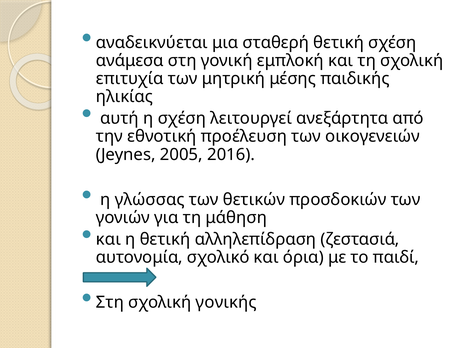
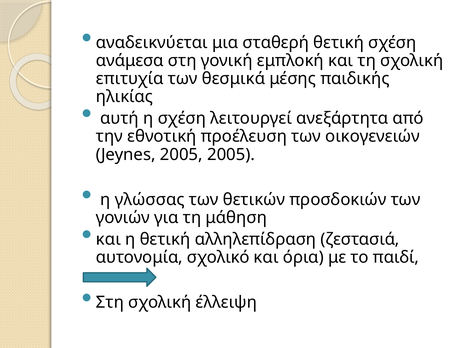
μητρική: μητρική -> θεσμικά
2005 2016: 2016 -> 2005
γονικής: γονικής -> έλλειψη
